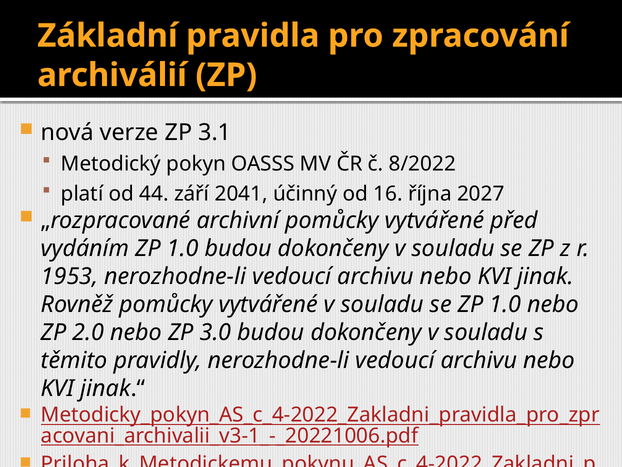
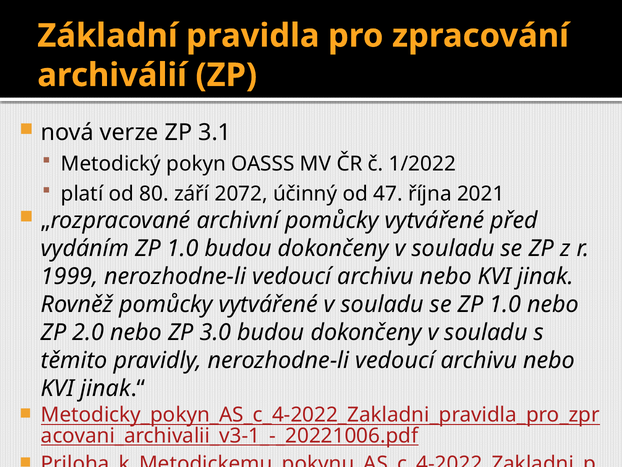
8/2022: 8/2022 -> 1/2022
44: 44 -> 80
2041: 2041 -> 2072
16: 16 -> 47
2027: 2027 -> 2021
1953: 1953 -> 1999
